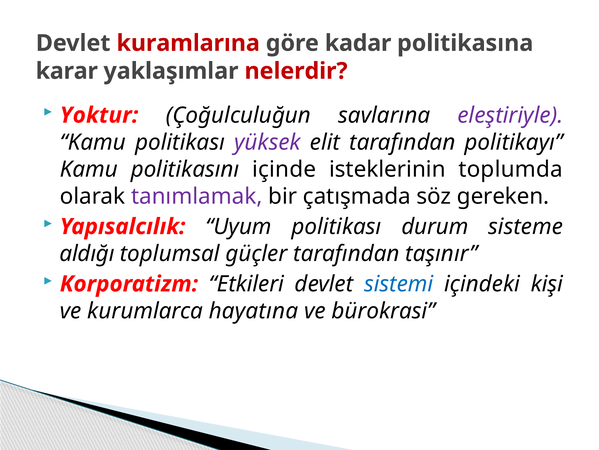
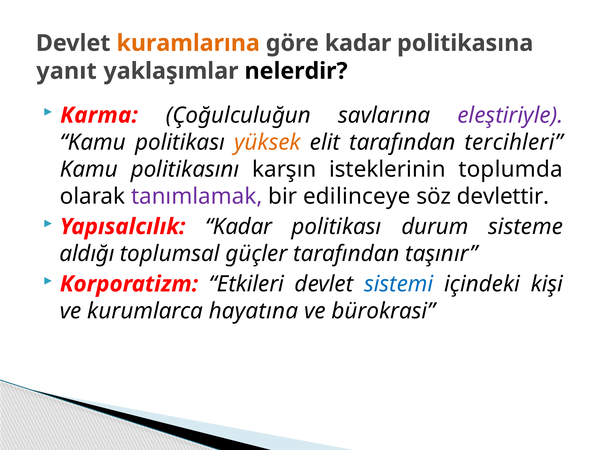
kuramlarına colour: red -> orange
karar: karar -> yanıt
nelerdir colour: red -> black
Yoktur: Yoktur -> Karma
yüksek colour: purple -> orange
politikayı: politikayı -> tercihleri
içinde: içinde -> karşın
çatışmada: çatışmada -> edilinceye
gereken: gereken -> devlettir
Yapısalcılık Uyum: Uyum -> Kadar
